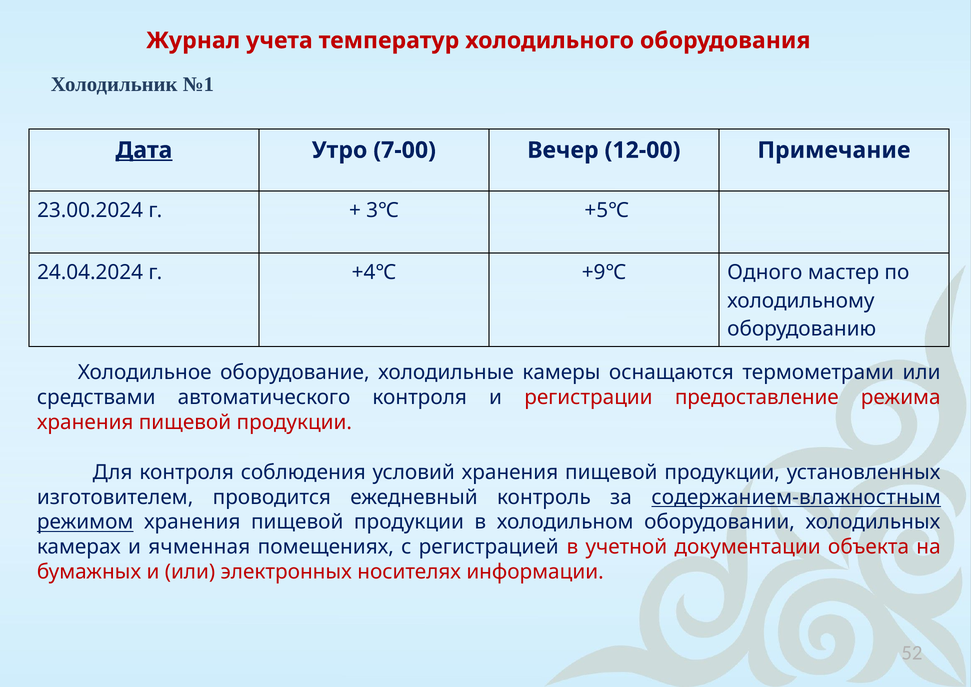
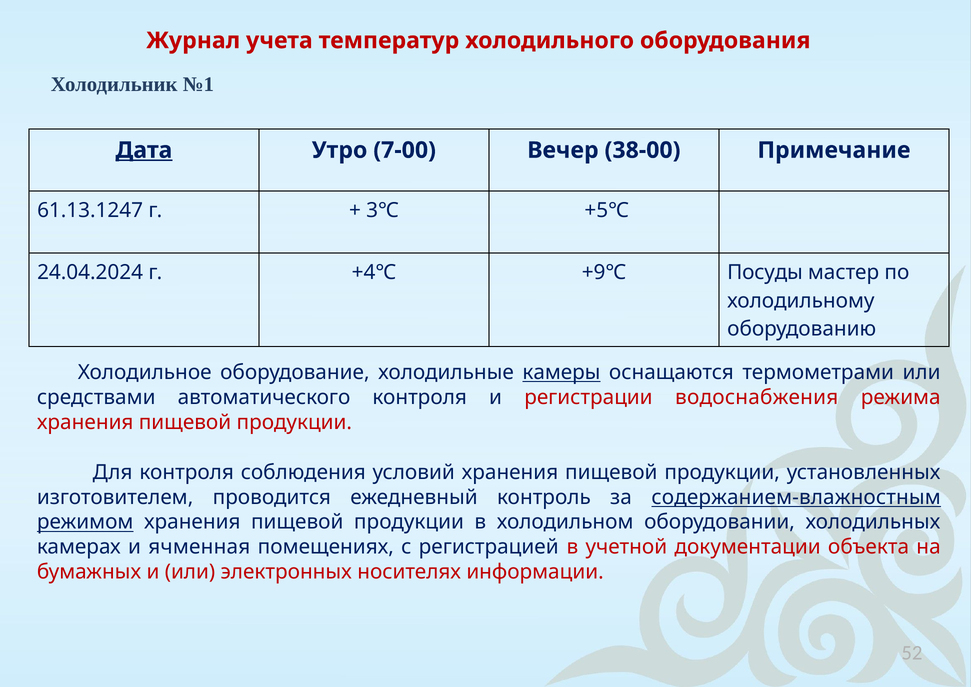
12-00: 12-00 -> 38-00
23.00.2024: 23.00.2024 -> 61.13.1247
Одного: Одного -> Посуды
камеры underline: none -> present
предоставление: предоставление -> водоснабжения
